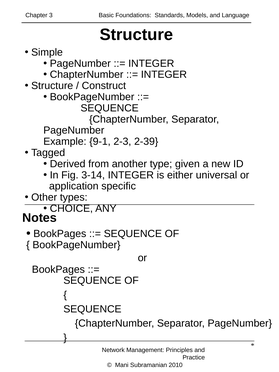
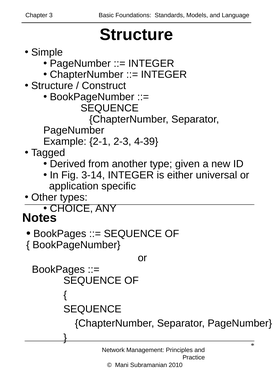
9-1: 9-1 -> 2-1
2-39: 2-39 -> 4-39
